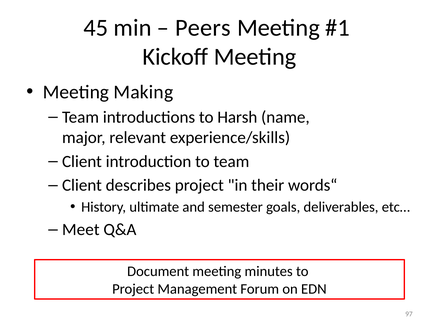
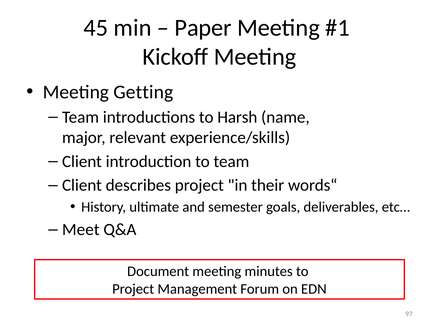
Peers: Peers -> Paper
Making: Making -> Getting
